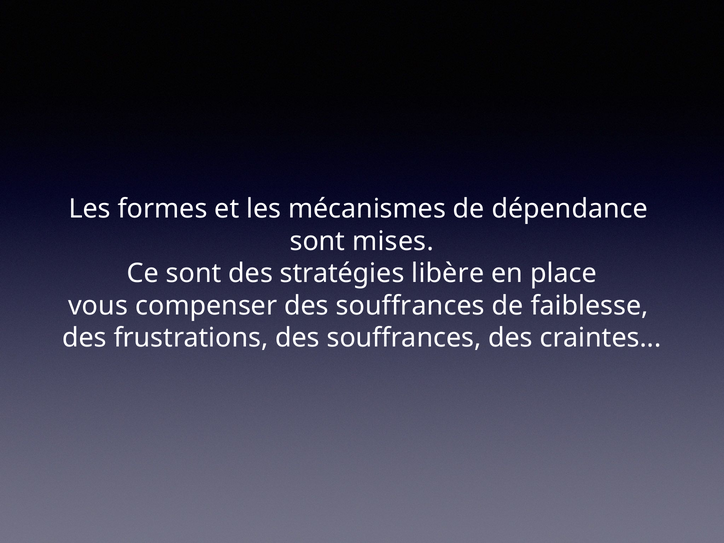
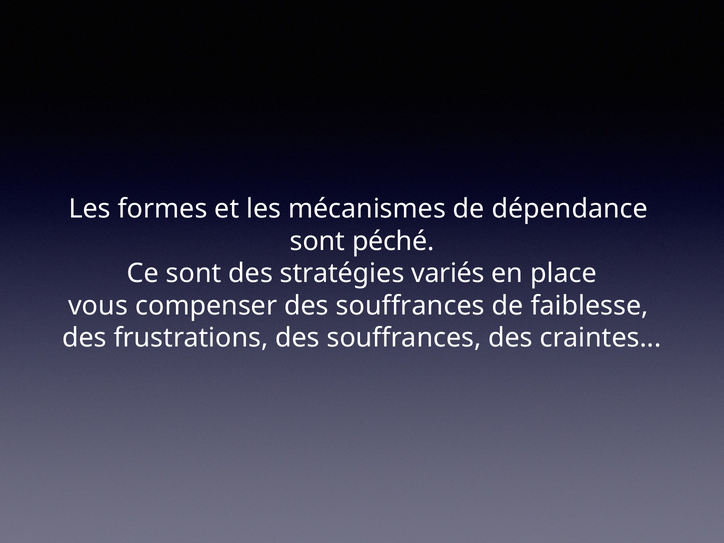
mises: mises -> péché
libère: libère -> variés
